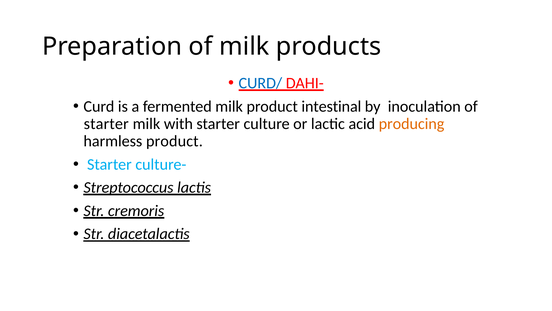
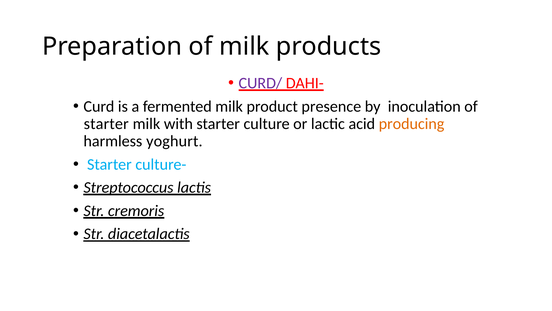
CURD/ colour: blue -> purple
intestinal: intestinal -> presence
harmless product: product -> yoghurt
